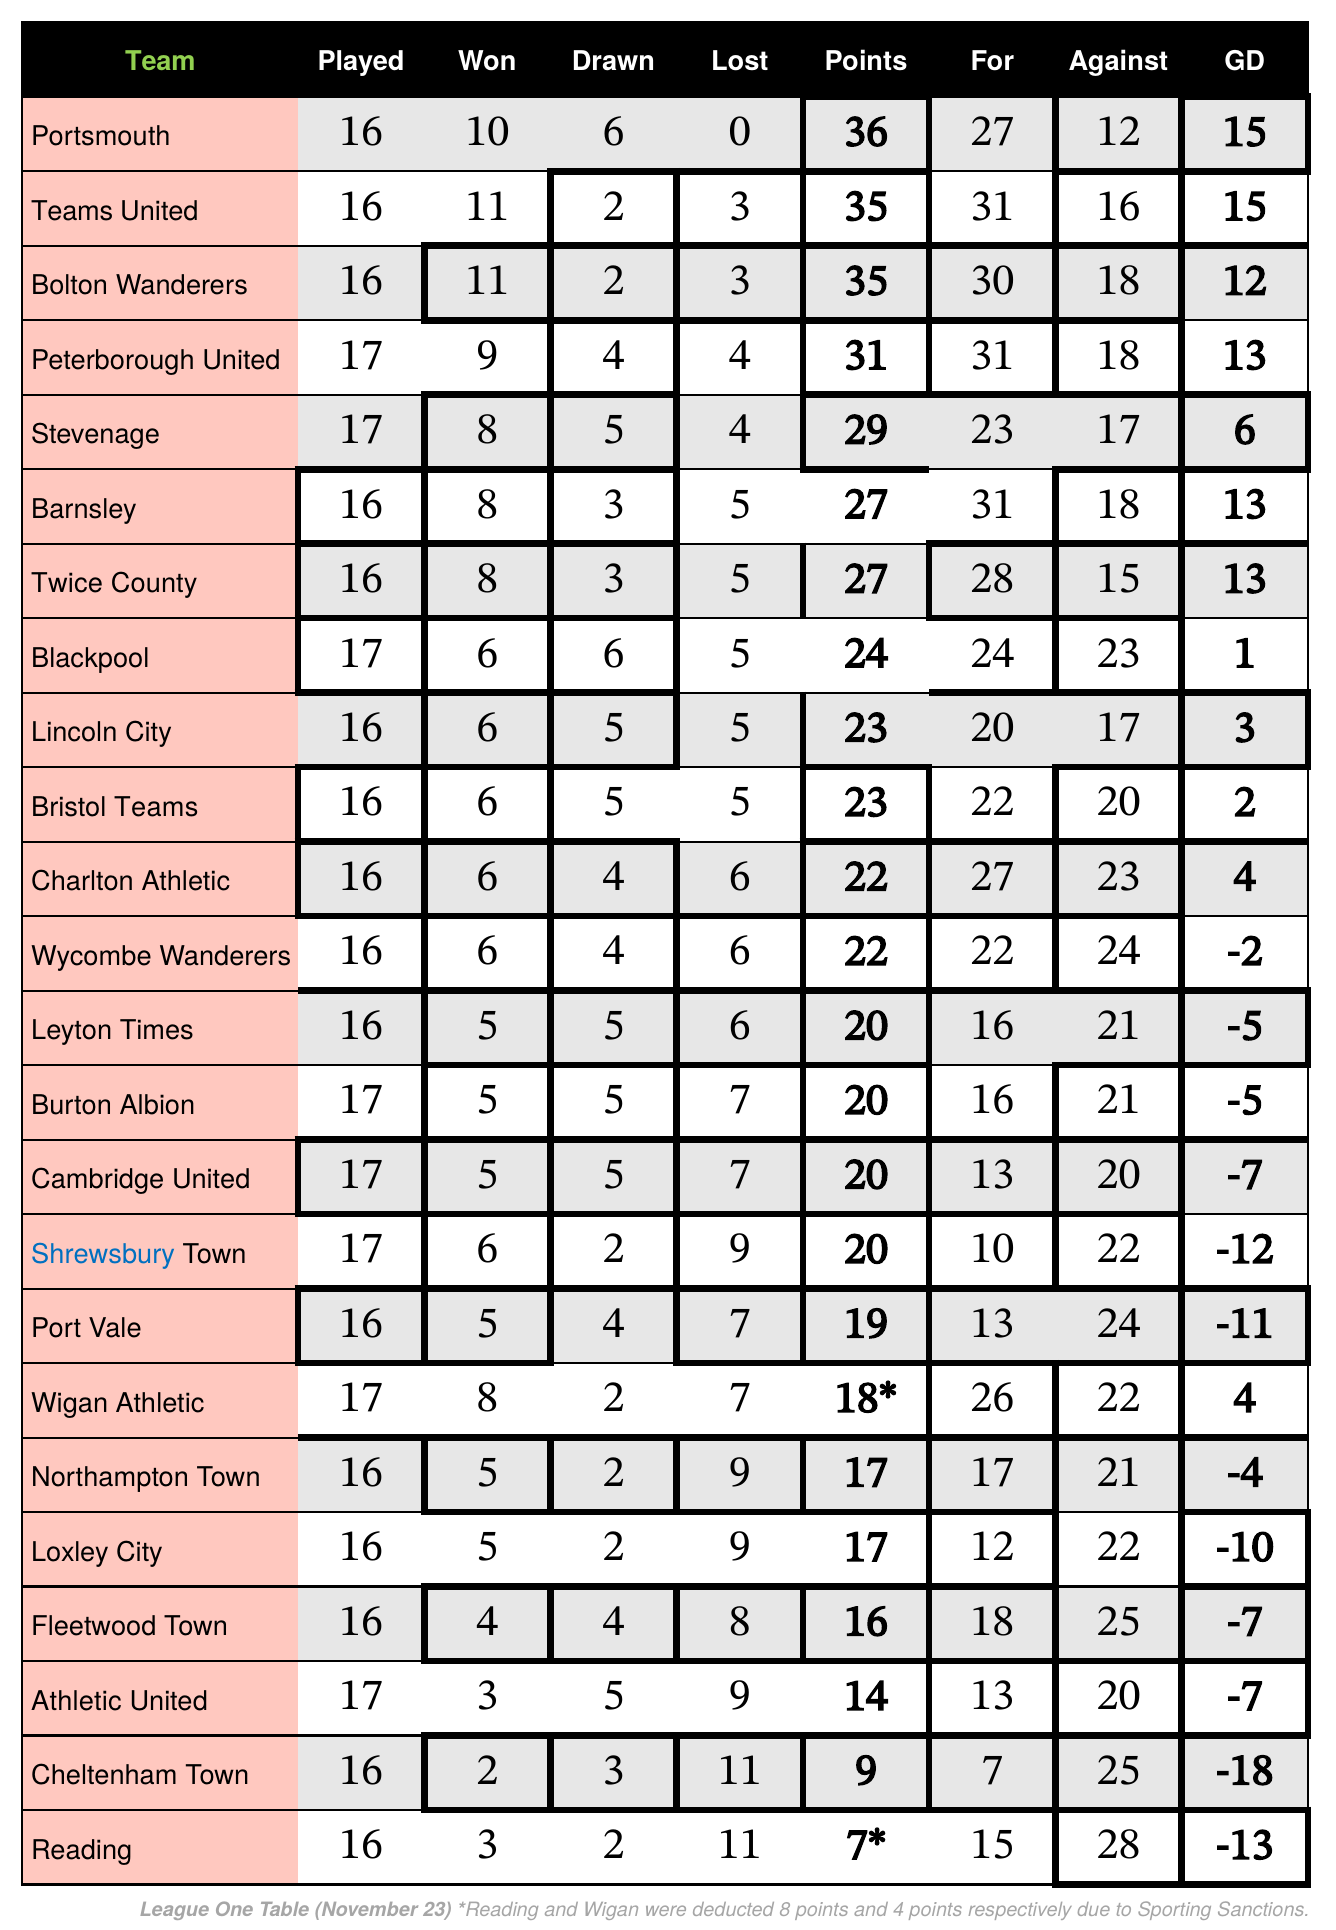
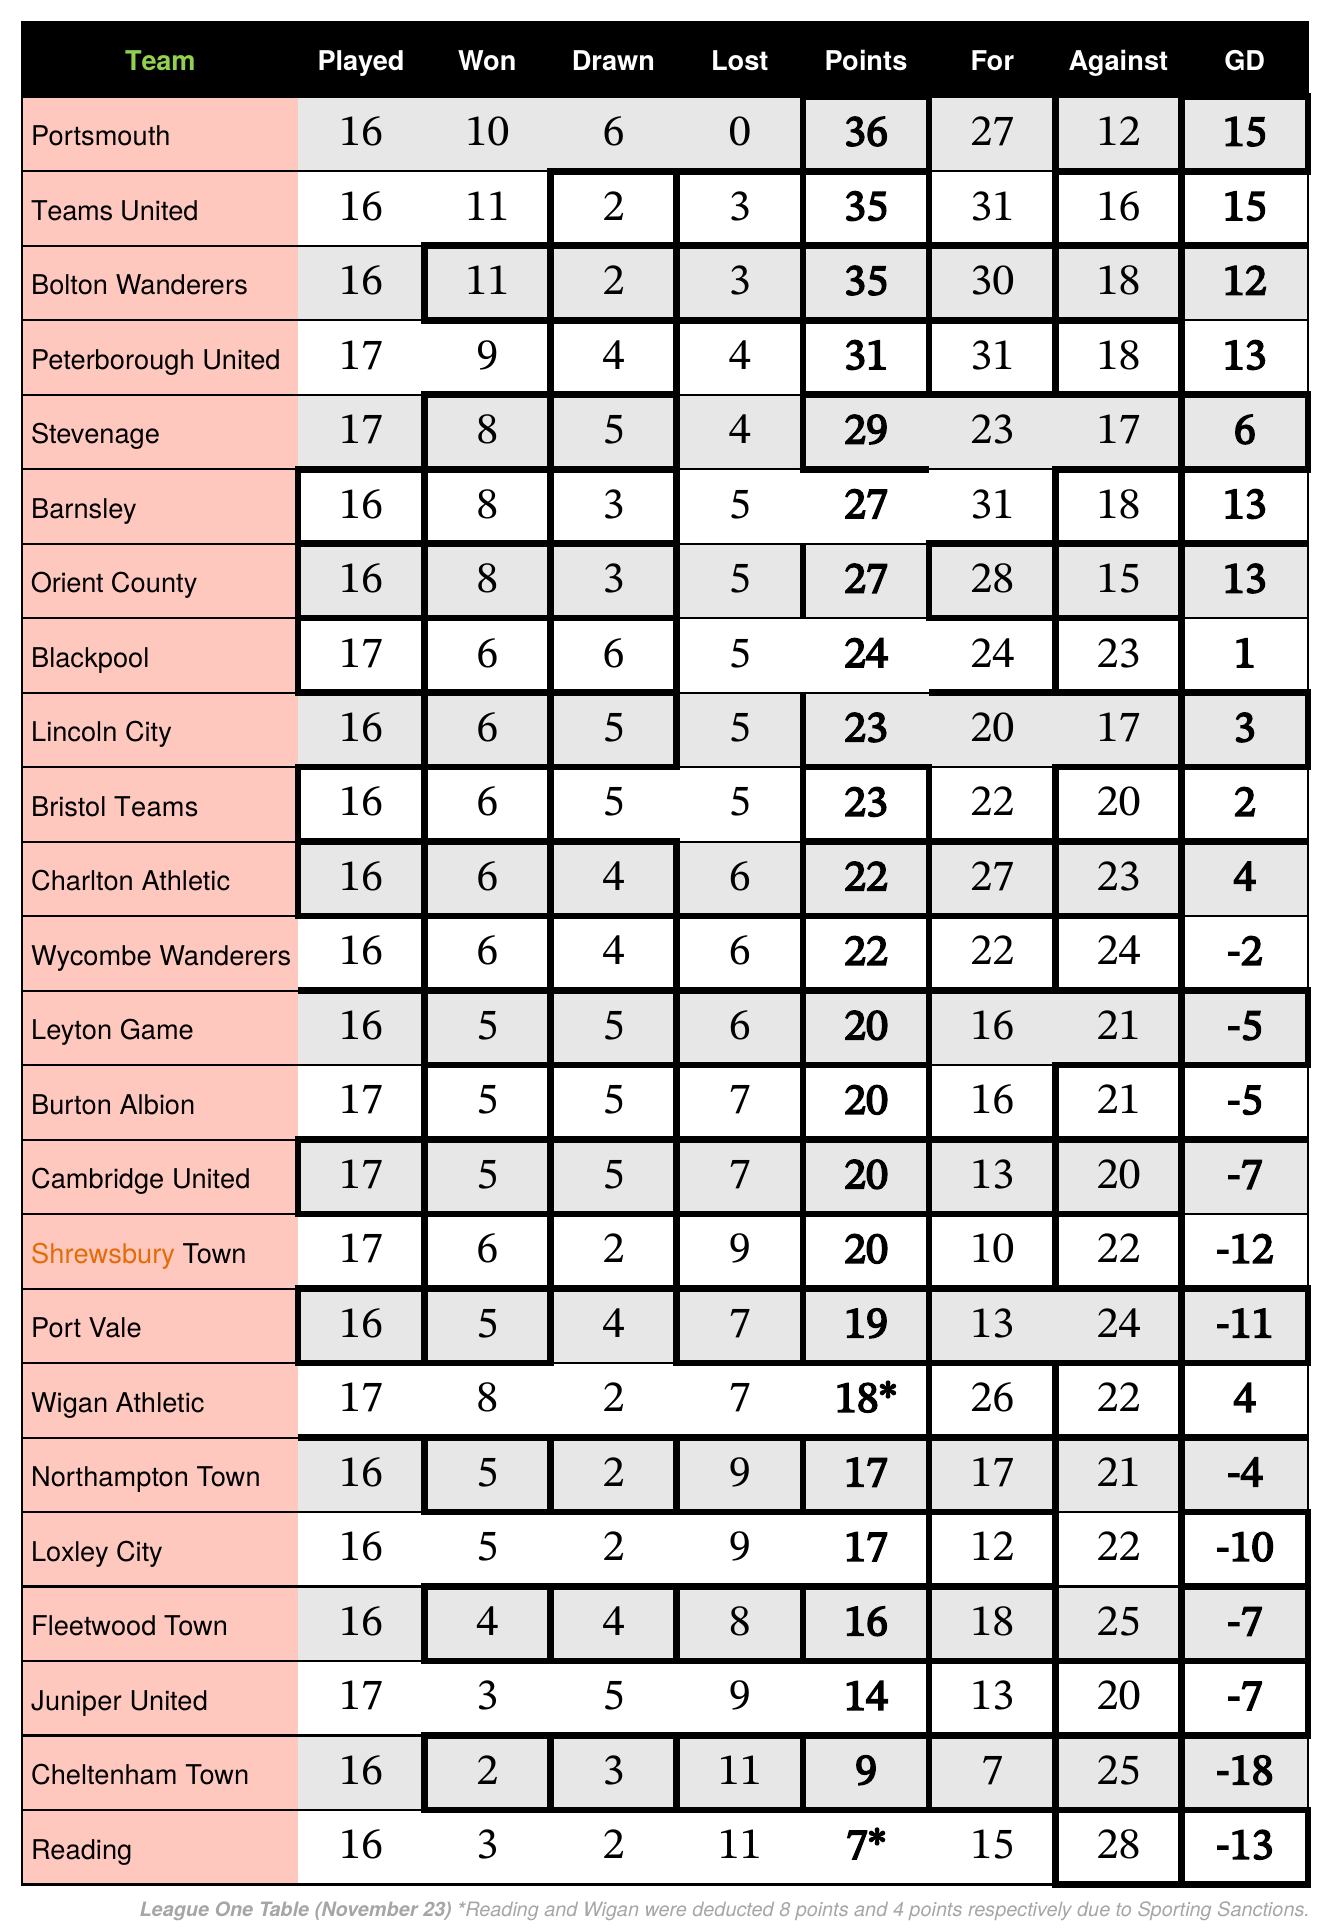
Twice: Twice -> Orient
Times: Times -> Game
Shrewsbury colour: blue -> orange
Athletic at (76, 1701): Athletic -> Juniper
